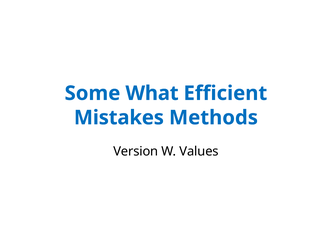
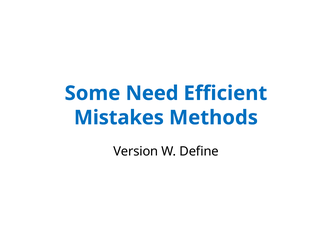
What: What -> Need
Values: Values -> Define
